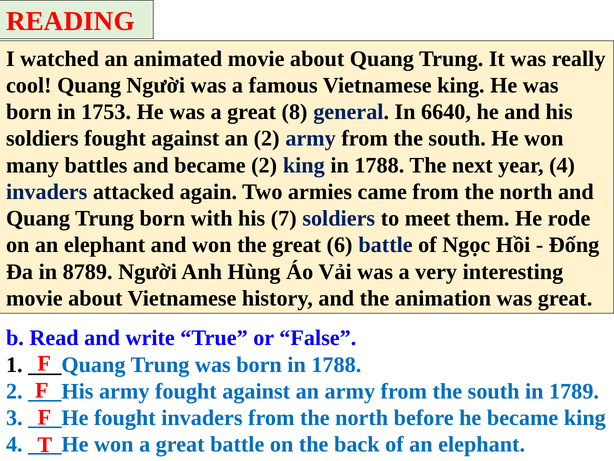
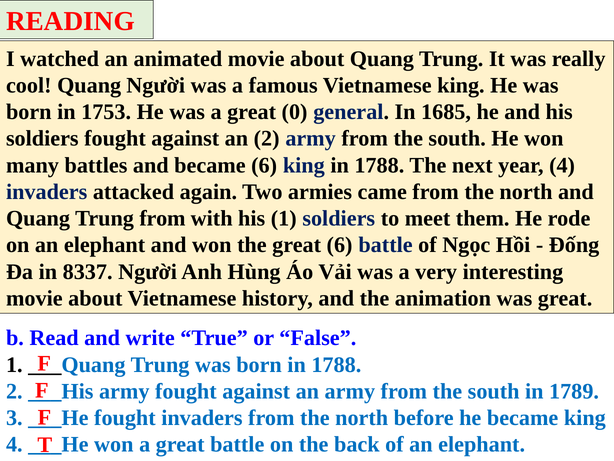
8: 8 -> 0
6640: 6640 -> 1685
became 2: 2 -> 6
Trung born: born -> from
his 7: 7 -> 1
8789: 8789 -> 8337
